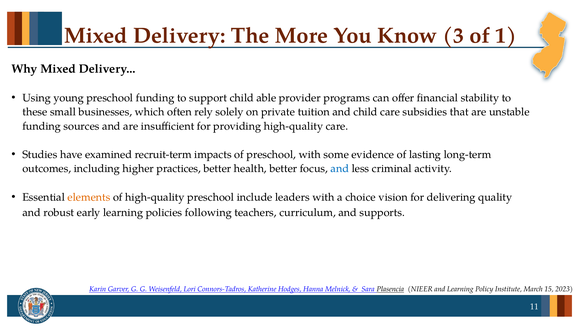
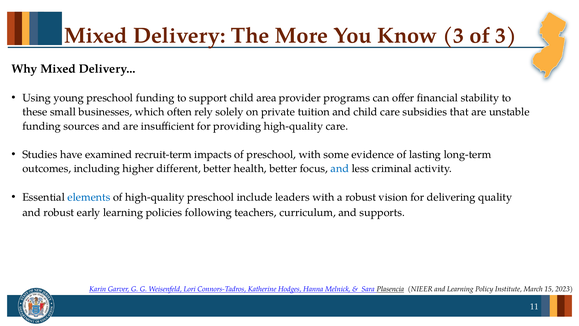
of 1: 1 -> 3
able: able -> area
practices: practices -> different
elements colour: orange -> blue
a choice: choice -> robust
